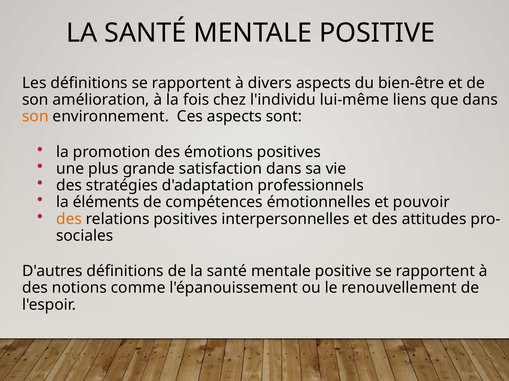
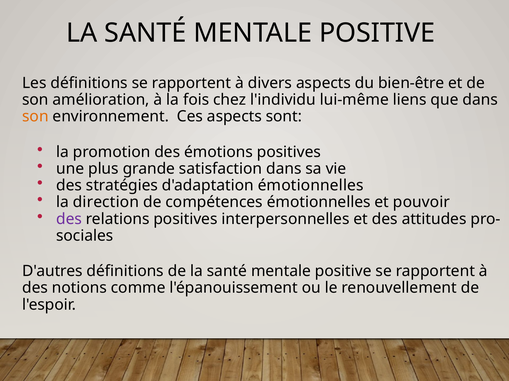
d'adaptation professionnels: professionnels -> émotionnelles
éléments: éléments -> direction
des at (69, 219) colour: orange -> purple
